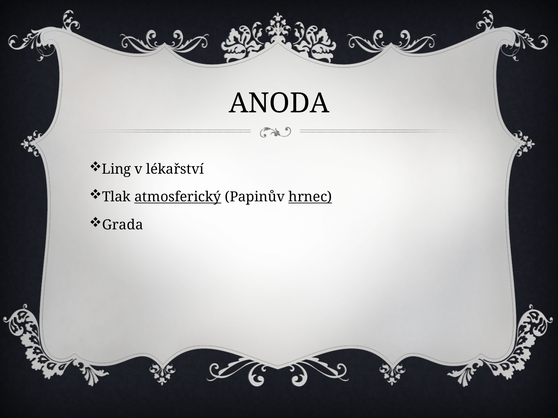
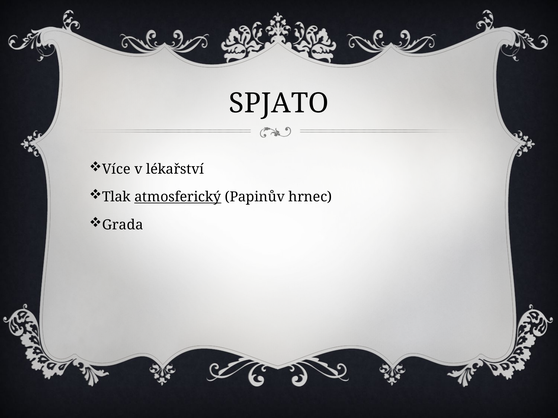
ANODA: ANODA -> SPJATO
Ling: Ling -> Více
hrnec underline: present -> none
